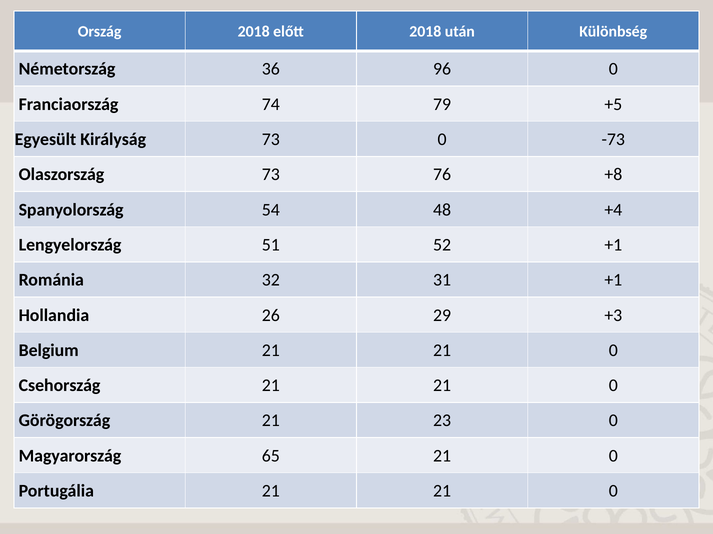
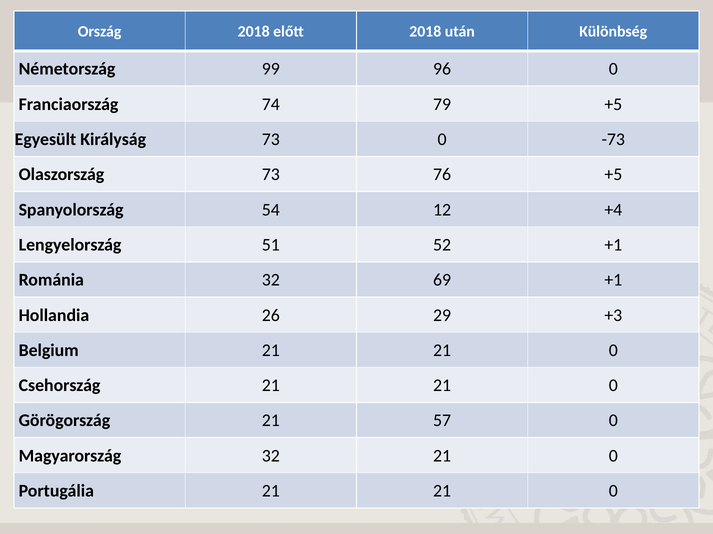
36: 36 -> 99
76 +8: +8 -> +5
48: 48 -> 12
31: 31 -> 69
23: 23 -> 57
Magyarország 65: 65 -> 32
